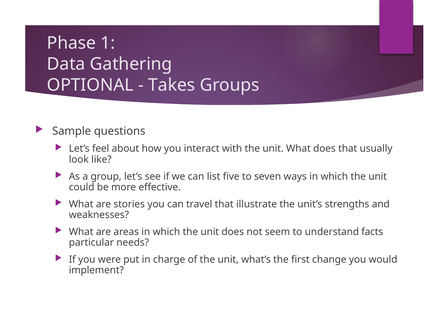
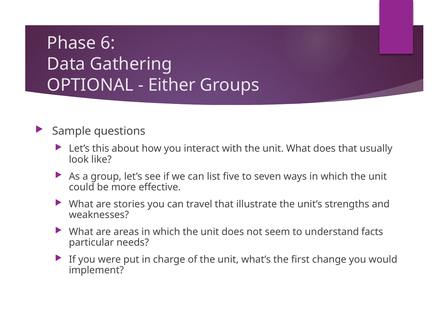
1: 1 -> 6
Takes: Takes -> Either
feel: feel -> this
